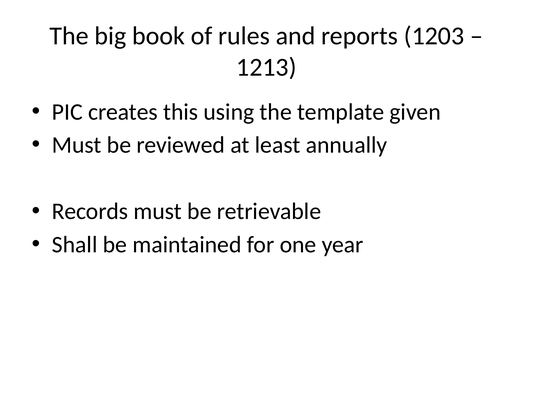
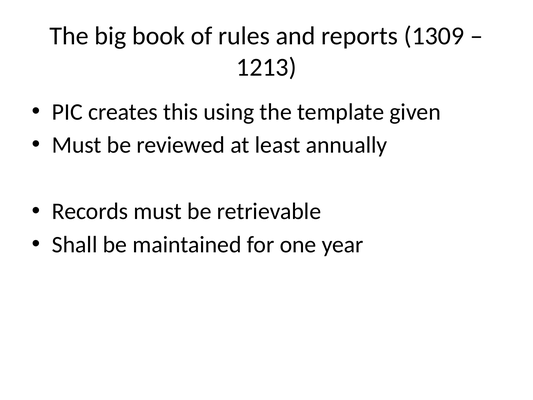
1203: 1203 -> 1309
